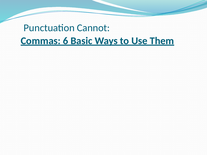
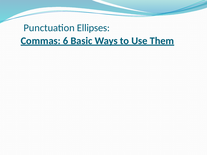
Cannot: Cannot -> Ellipses
